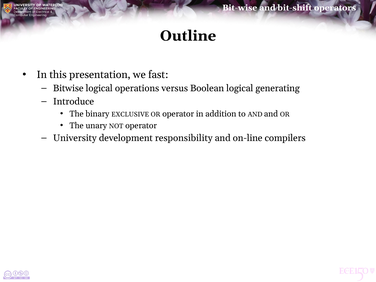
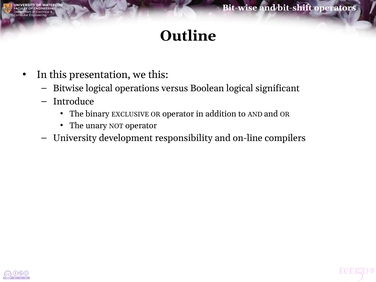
we fast: fast -> this
generating: generating -> significant
